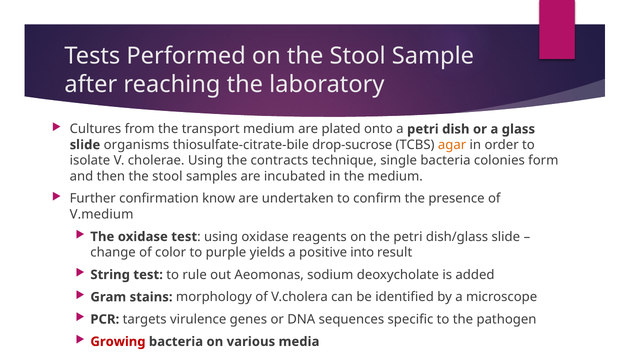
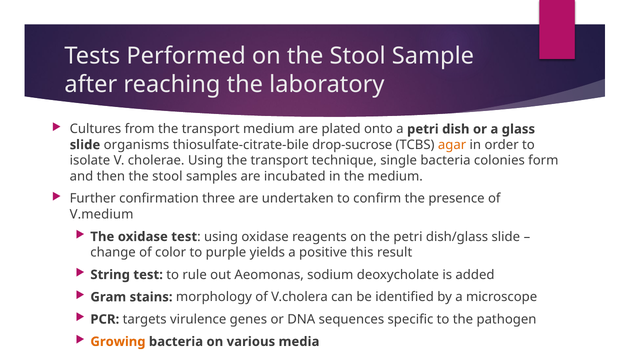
Using the contracts: contracts -> transport
know: know -> three
into: into -> this
Growing colour: red -> orange
